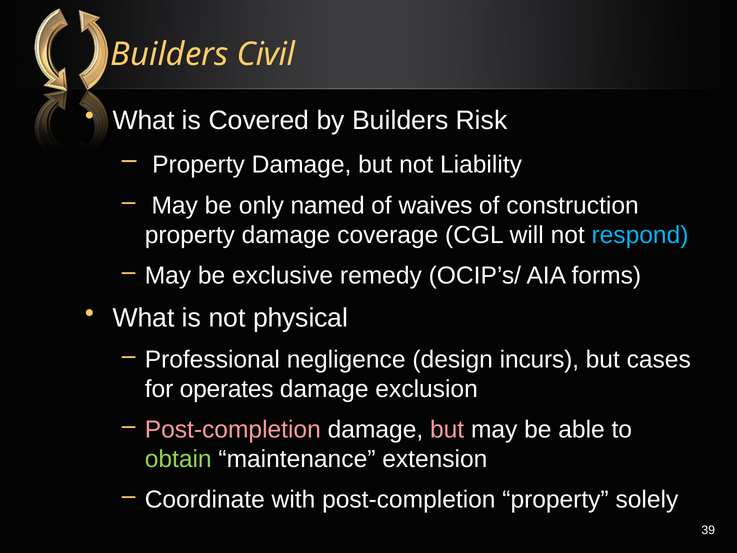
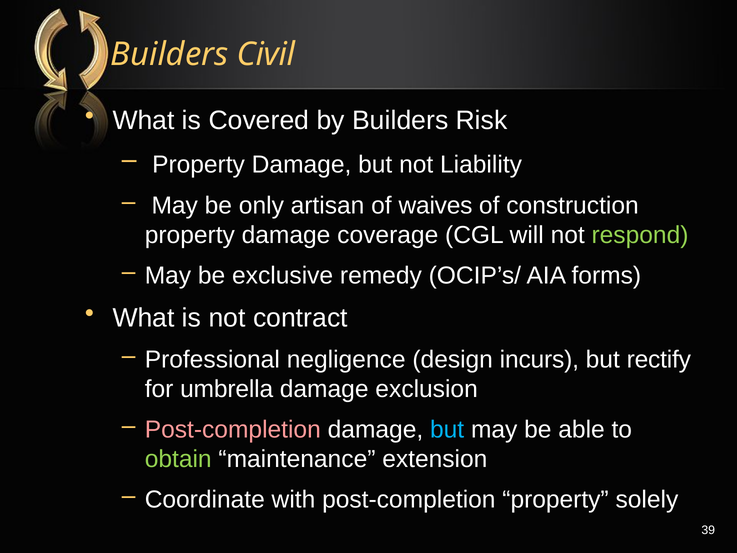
named: named -> artisan
respond colour: light blue -> light green
physical: physical -> contract
cases: cases -> rectify
operates: operates -> umbrella
but at (447, 429) colour: pink -> light blue
